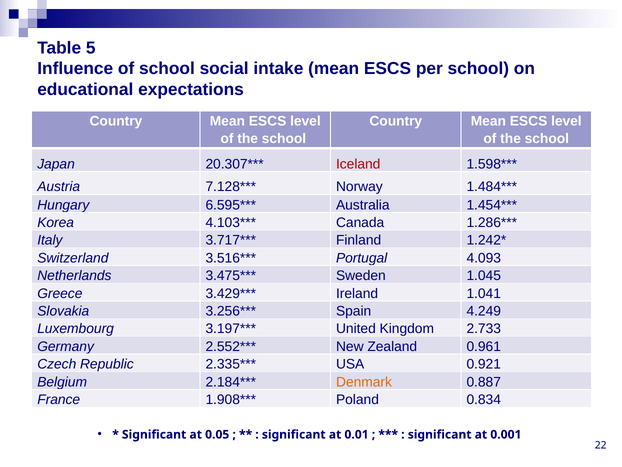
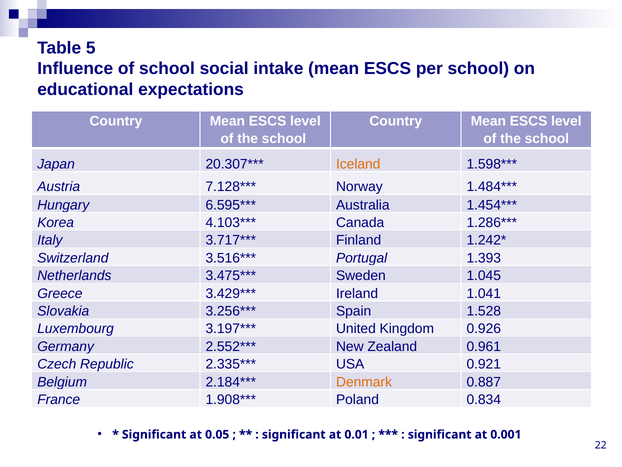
Iceland colour: red -> orange
4.093: 4.093 -> 1.393
4.249: 4.249 -> 1.528
2.733: 2.733 -> 0.926
